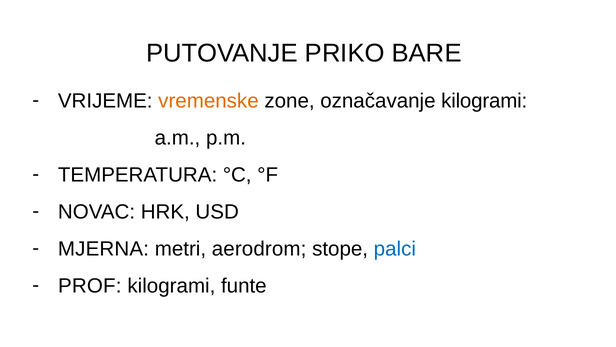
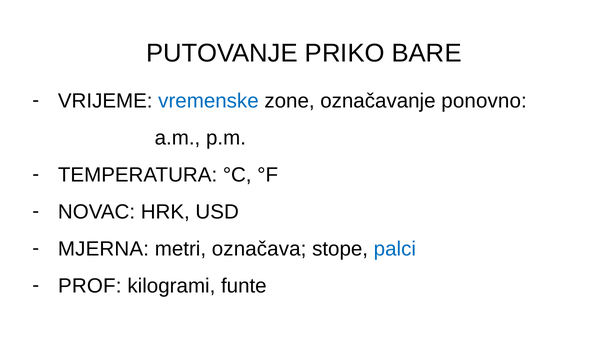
vremenske colour: orange -> blue
označavanje kilogrami: kilogrami -> ponovno
aerodrom: aerodrom -> označava
